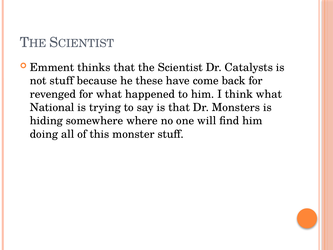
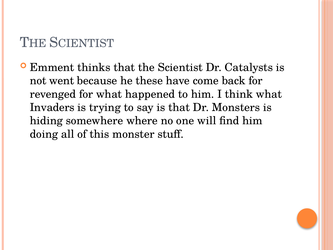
not stuff: stuff -> went
National: National -> Invaders
